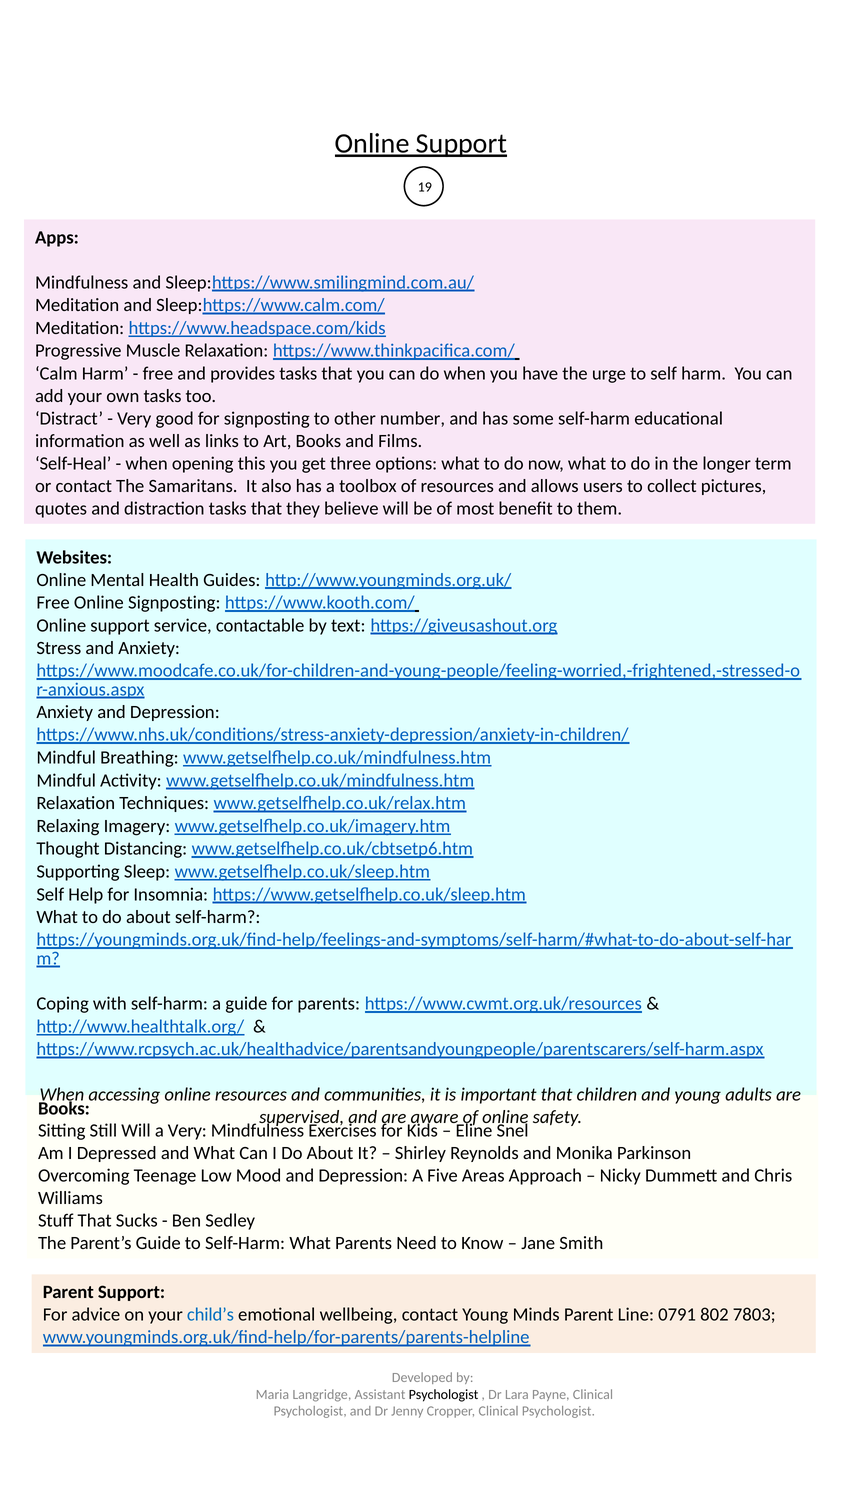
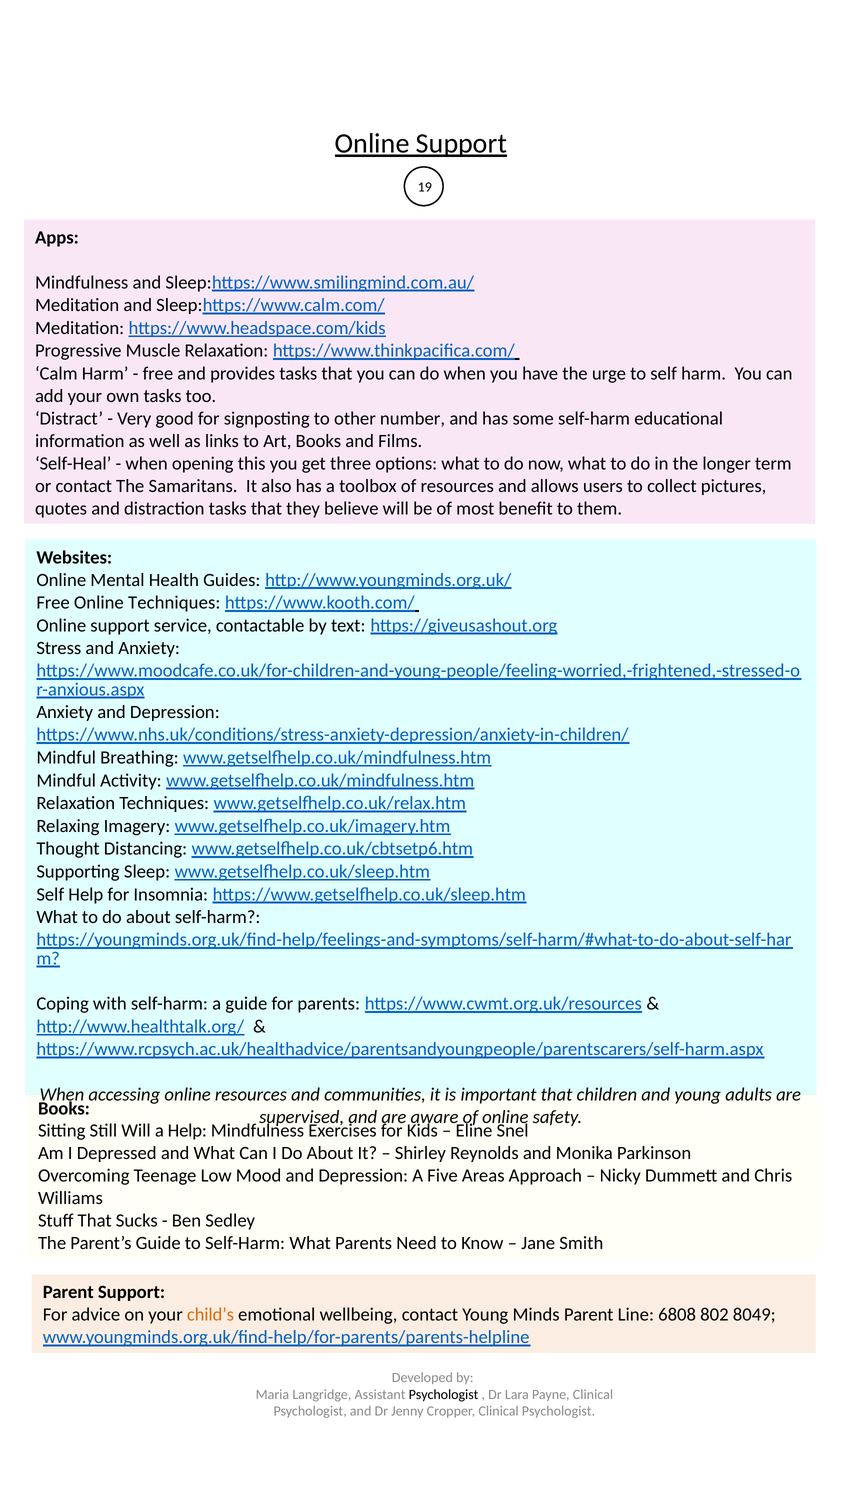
Online Signposting: Signposting -> Techniques
a Very: Very -> Help
child’s colour: blue -> orange
0791: 0791 -> 6808
7803: 7803 -> 8049
